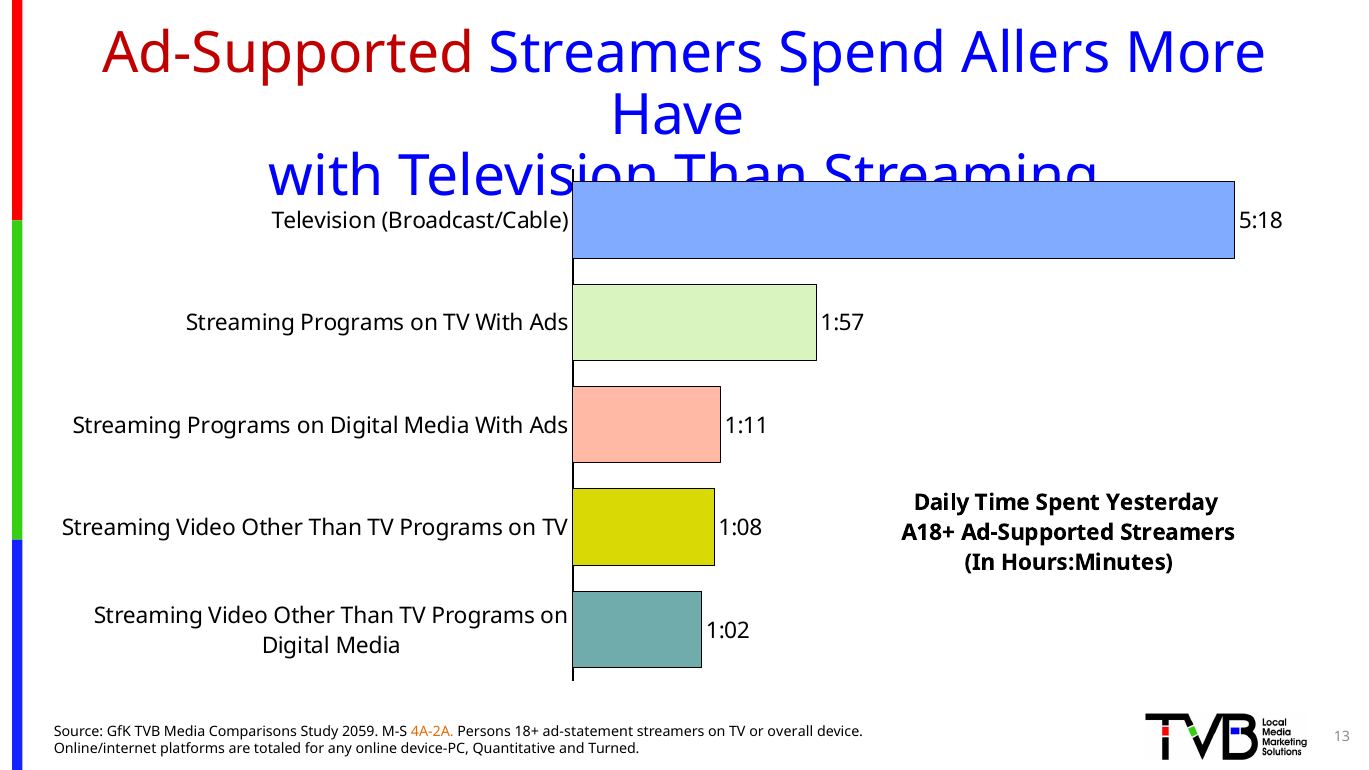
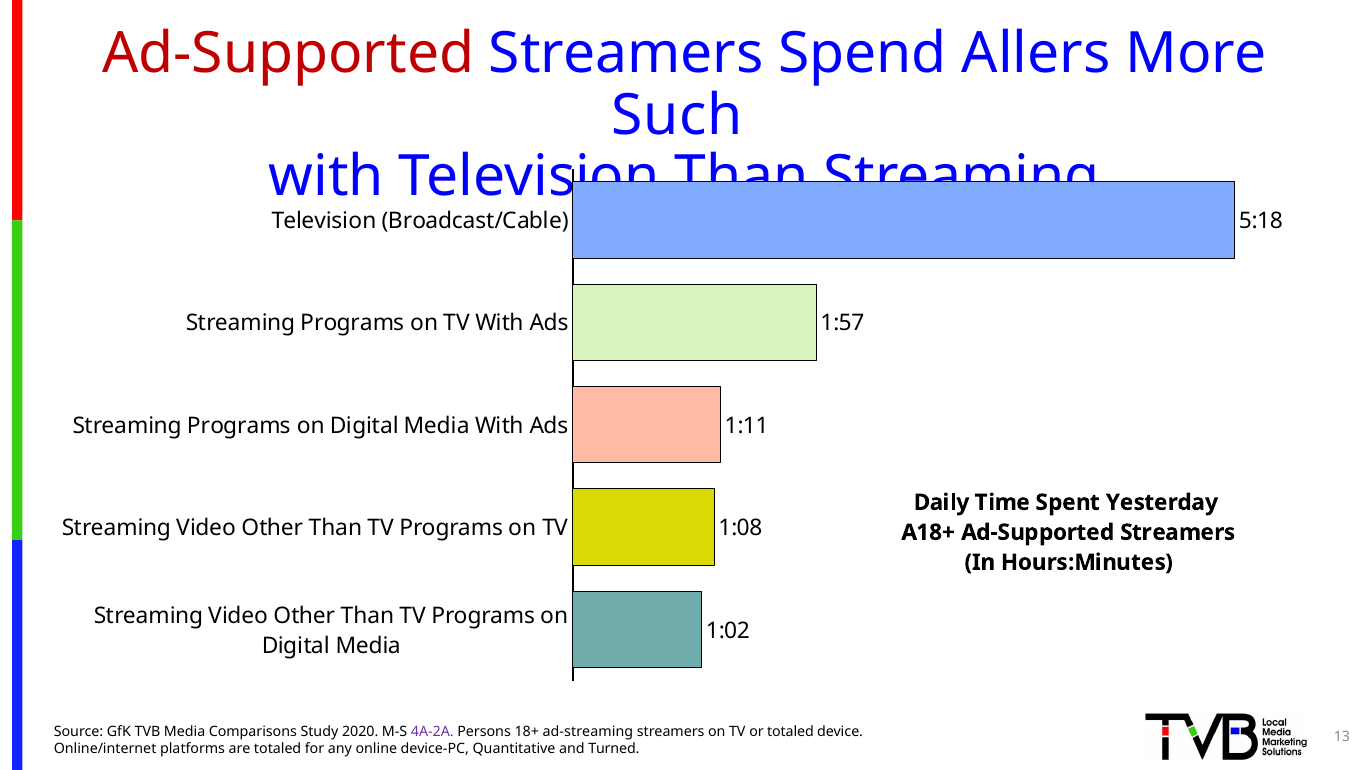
Have: Have -> Such
2059: 2059 -> 2020
4A-2A colour: orange -> purple
ad-statement: ad-statement -> ad-streaming
or overall: overall -> totaled
